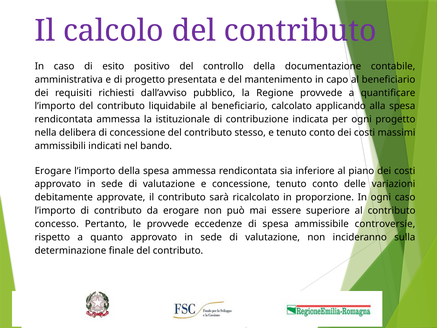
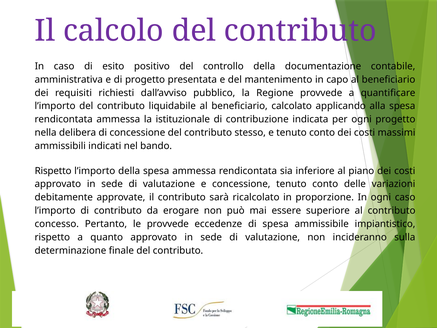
Erogare at (53, 171): Erogare -> Rispetto
controversie: controversie -> impiantistico
